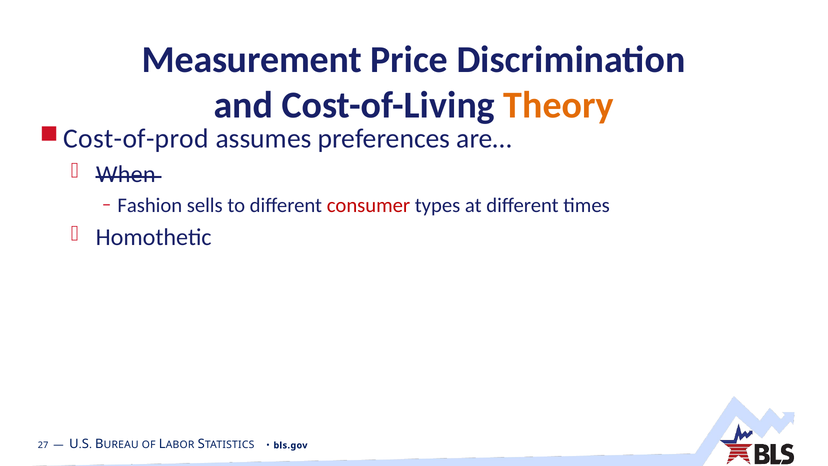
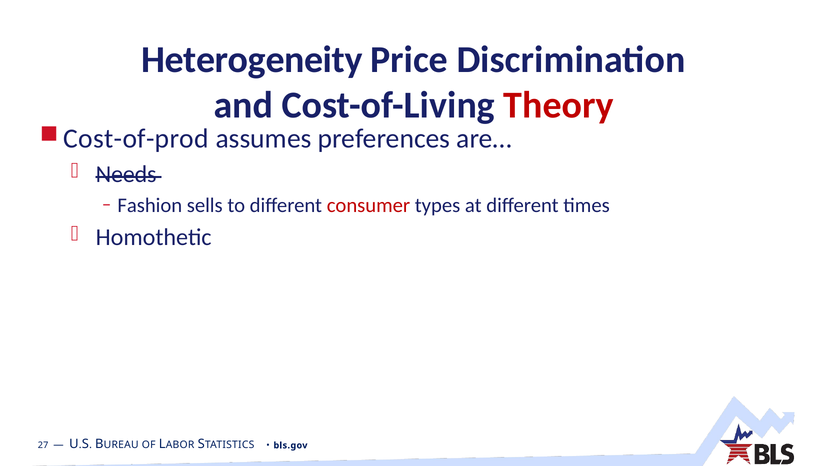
Measurement: Measurement -> Heterogeneity
Theory colour: orange -> red
When: When -> Needs
